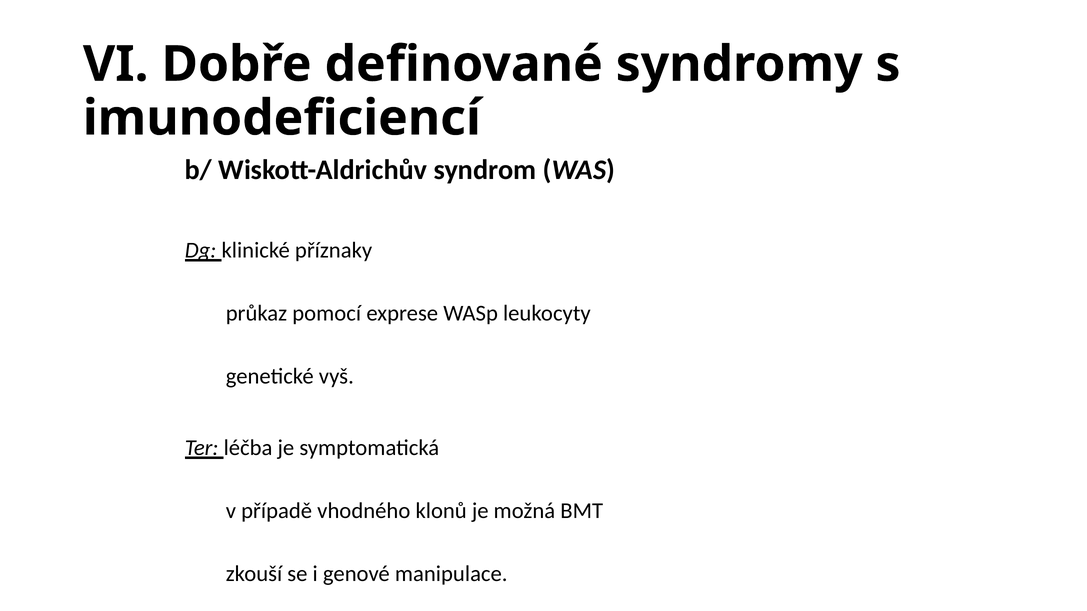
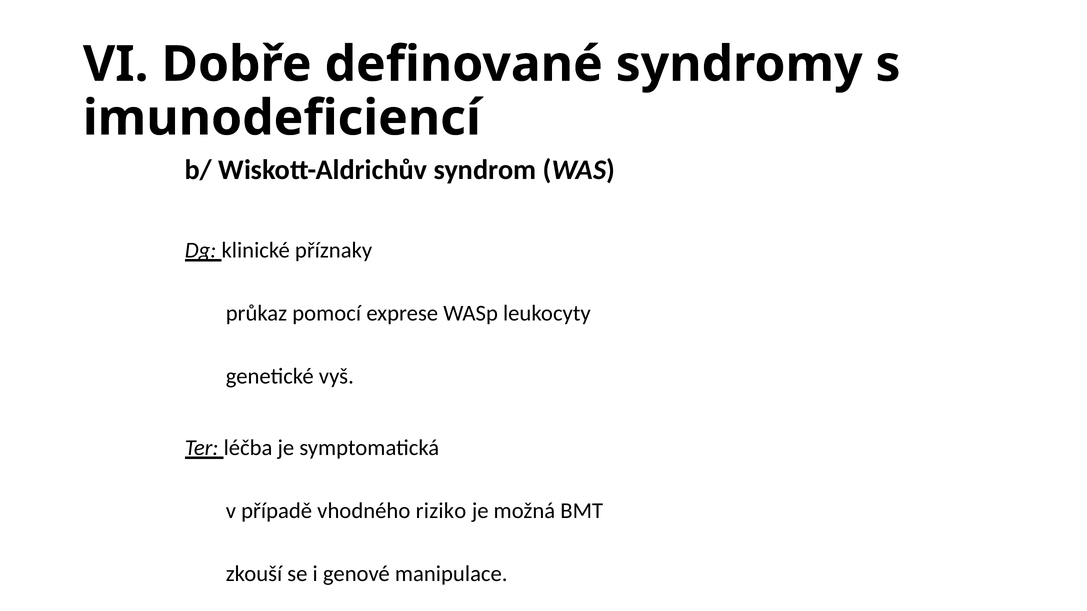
klonů: klonů -> riziko
